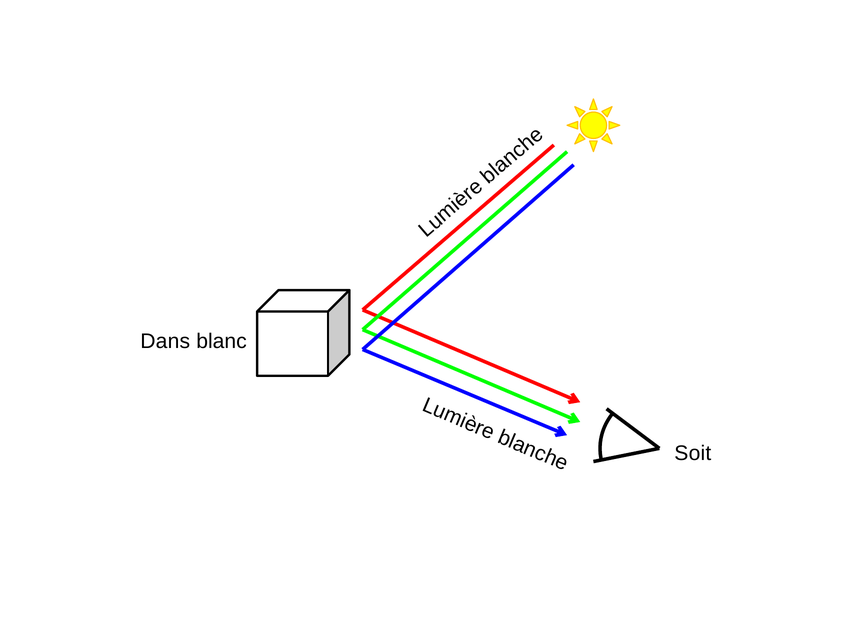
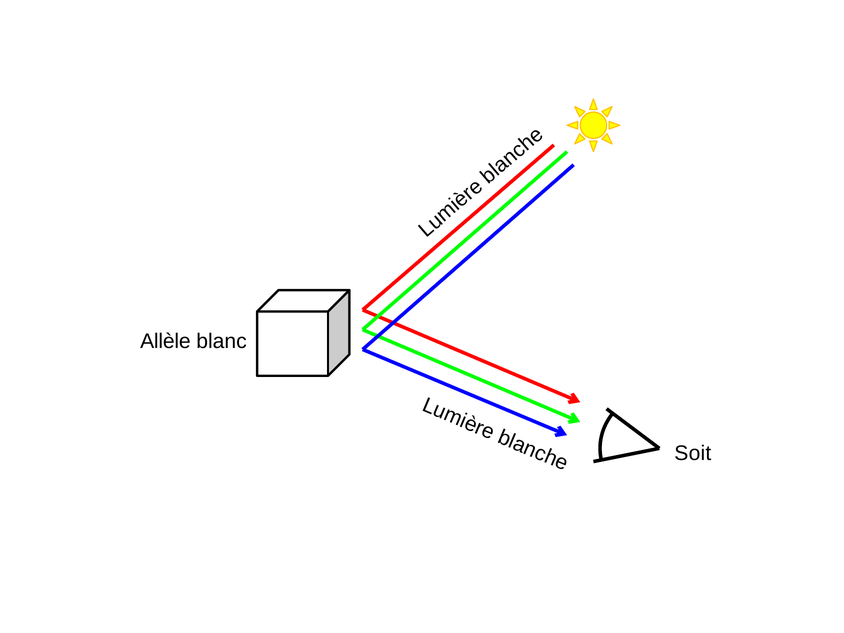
Dans: Dans -> Allèle
